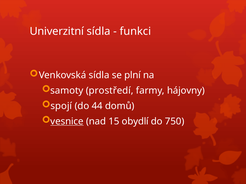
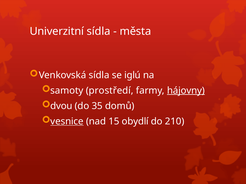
funkci: funkci -> města
plní: plní -> iglú
hájovny underline: none -> present
spojí: spojí -> dvou
44: 44 -> 35
750: 750 -> 210
